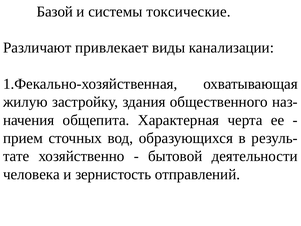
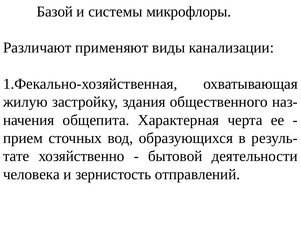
токсические: токсические -> микрофлоры
привлекает: привлекает -> применяют
